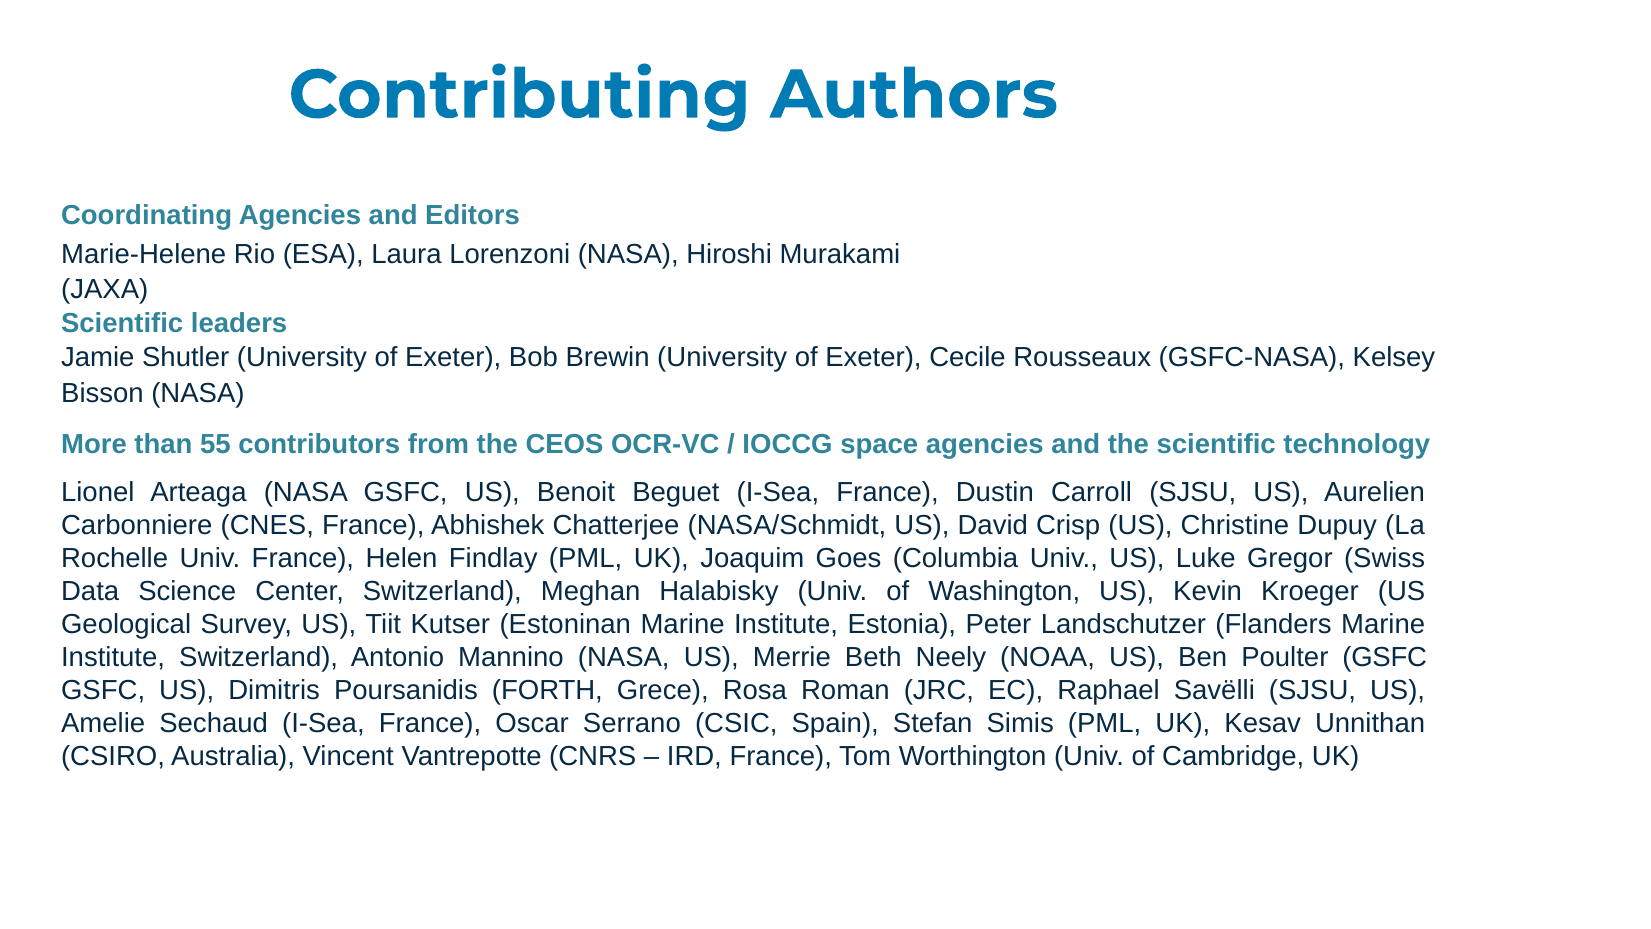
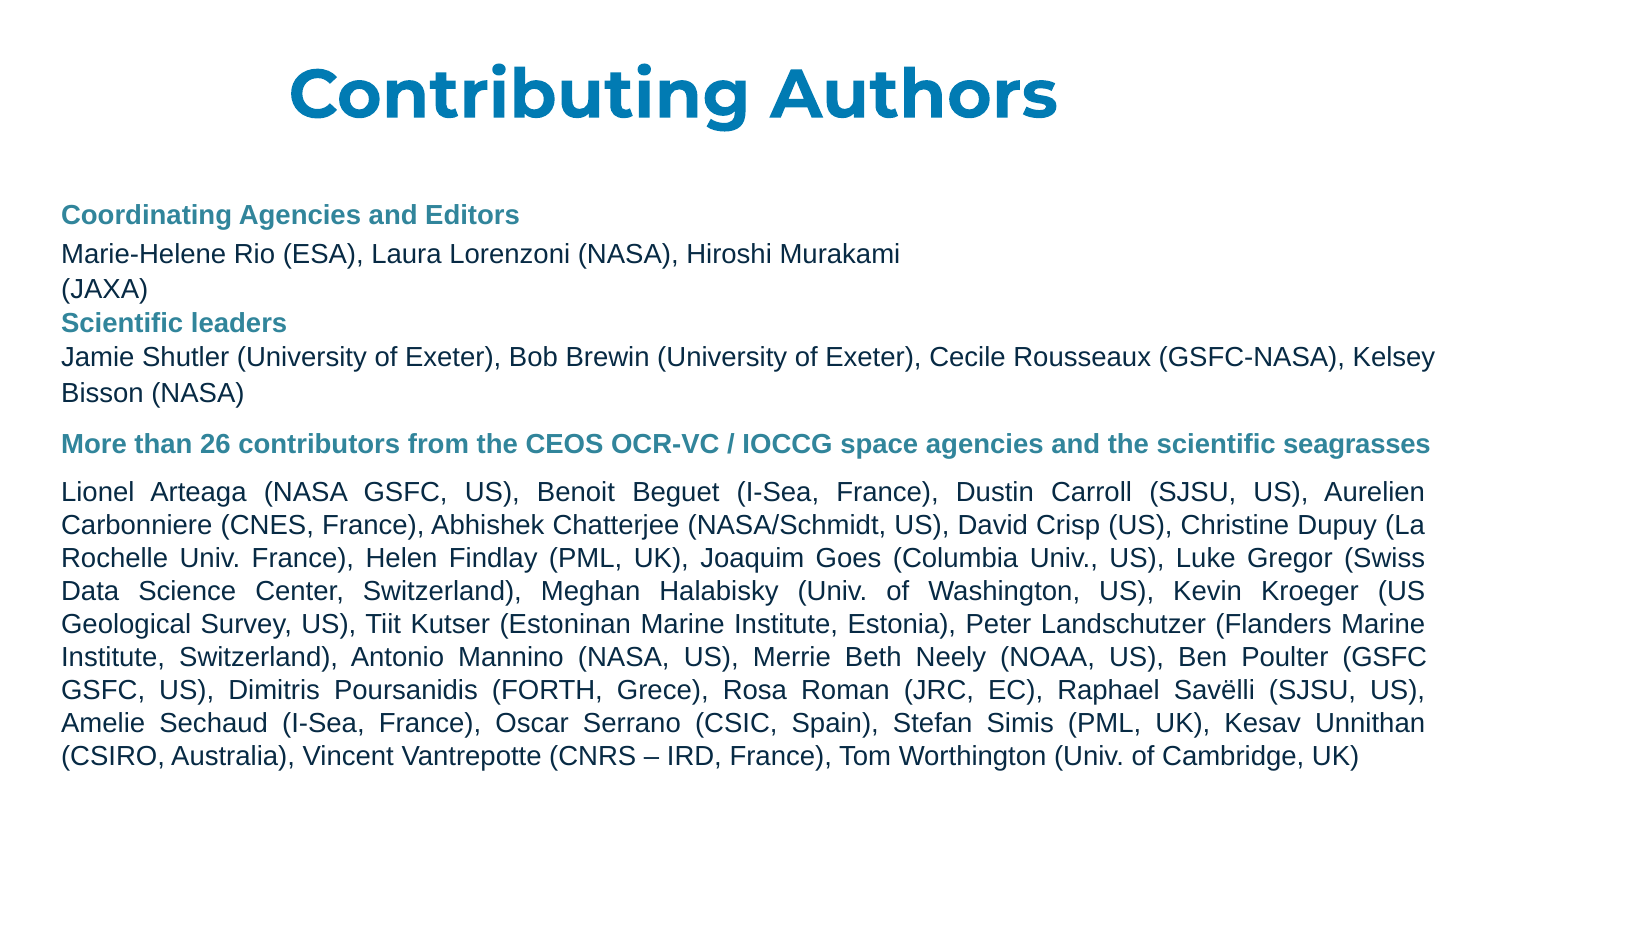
55: 55 -> 26
technology: technology -> seagrasses
